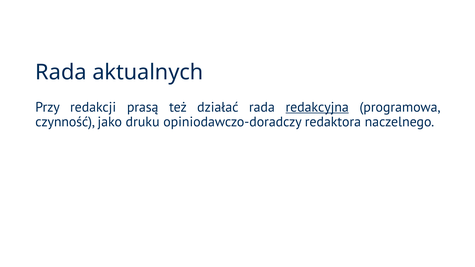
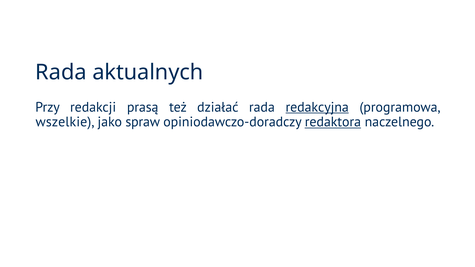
czynność: czynność -> wszelkie
druku: druku -> spraw
redaktora underline: none -> present
